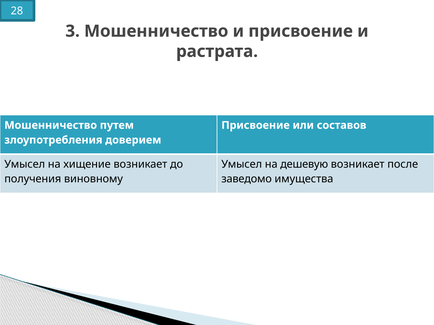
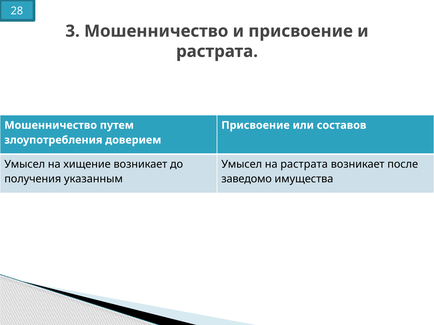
на дешевую: дешевую -> растрата
виновному: виновному -> указанным
